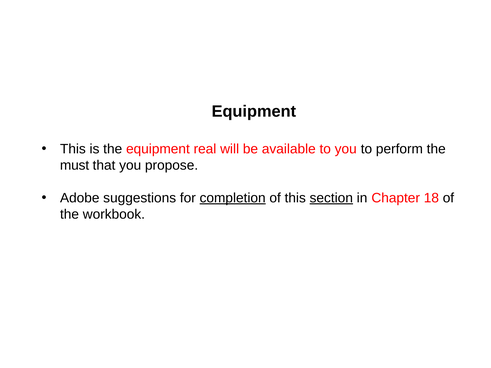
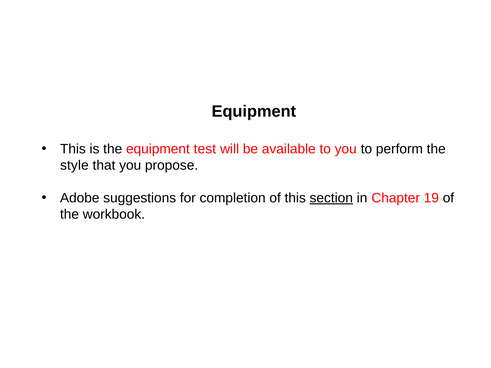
real: real -> test
must: must -> style
completion underline: present -> none
18: 18 -> 19
